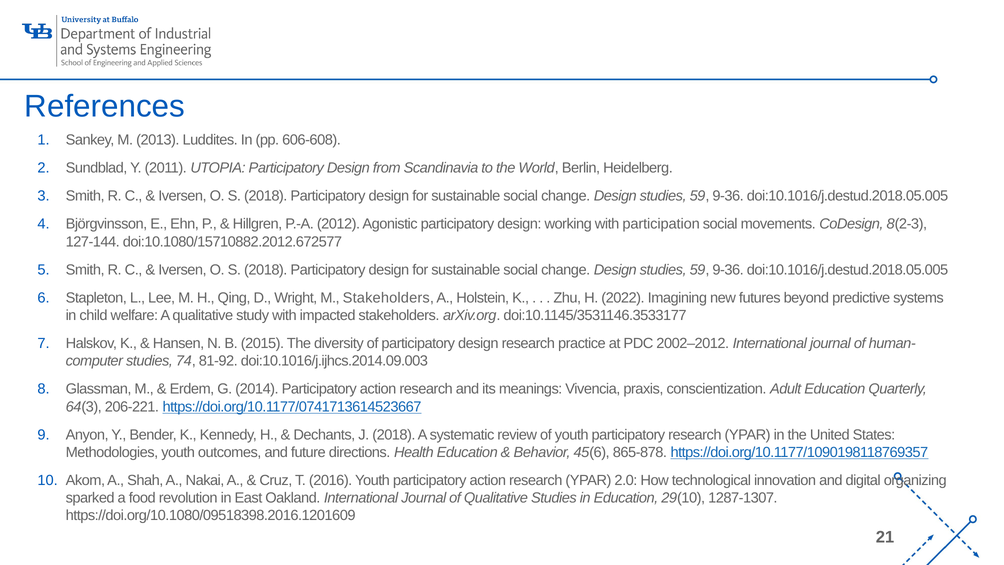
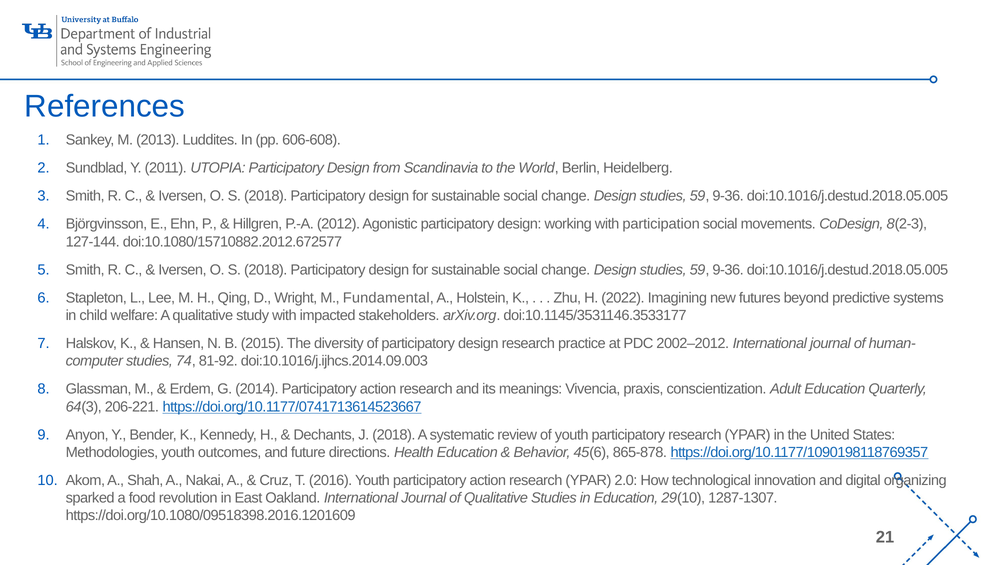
M Stakeholders: Stakeholders -> Fundamental
